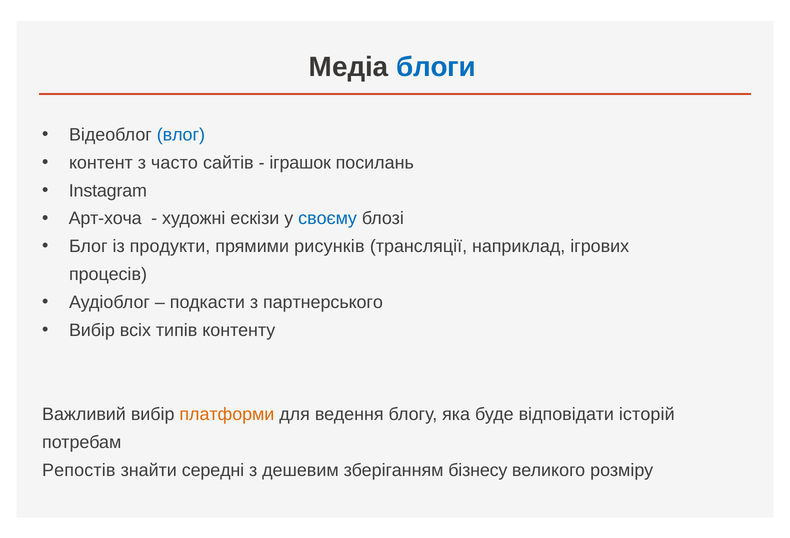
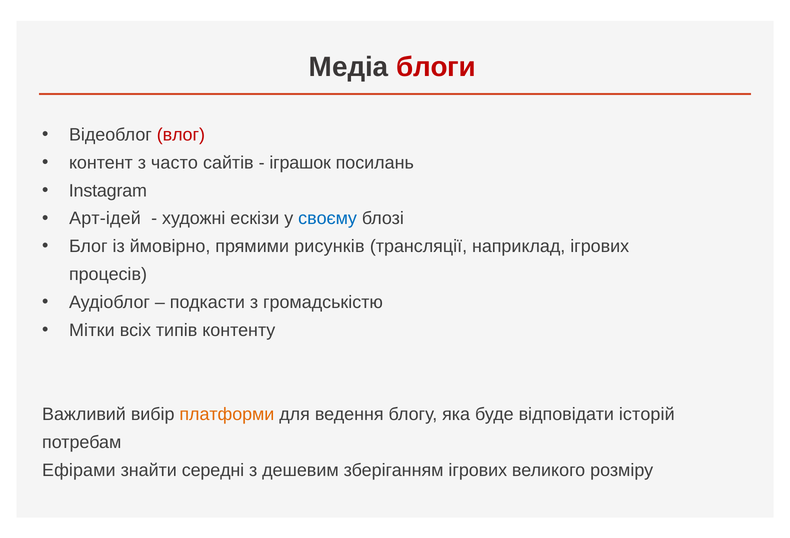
блоги colour: blue -> red
влог colour: blue -> red
Арт-хоча: Арт-хоча -> Арт-ідей
продукти: продукти -> ймовірно
партнерського: партнерського -> громадськістю
Вибір at (92, 330): Вибір -> Мітки
Репостів: Репостів -> Ефірами
зберіганням бізнесу: бізнесу -> ігрових
